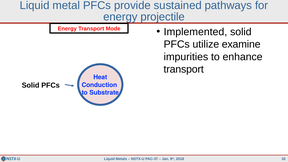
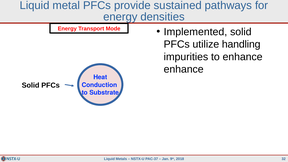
projectile: projectile -> densities
examine: examine -> handling
transport at (184, 69): transport -> enhance
